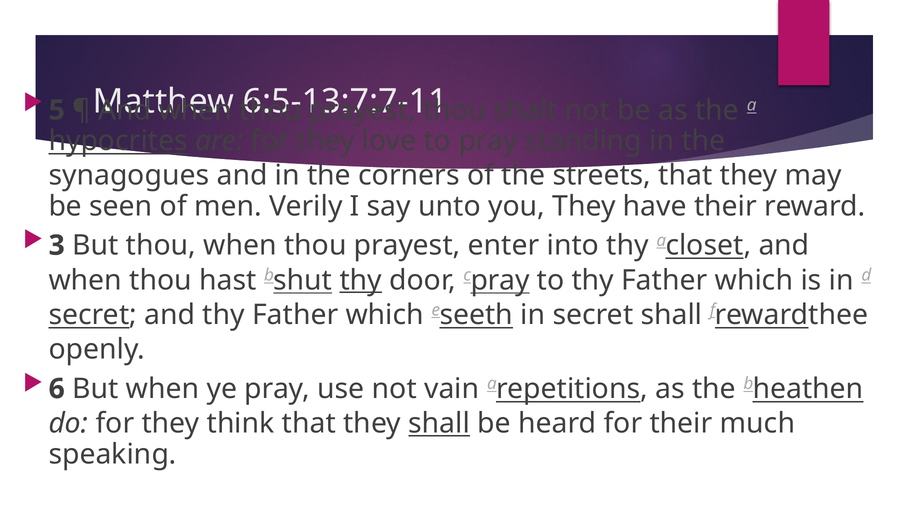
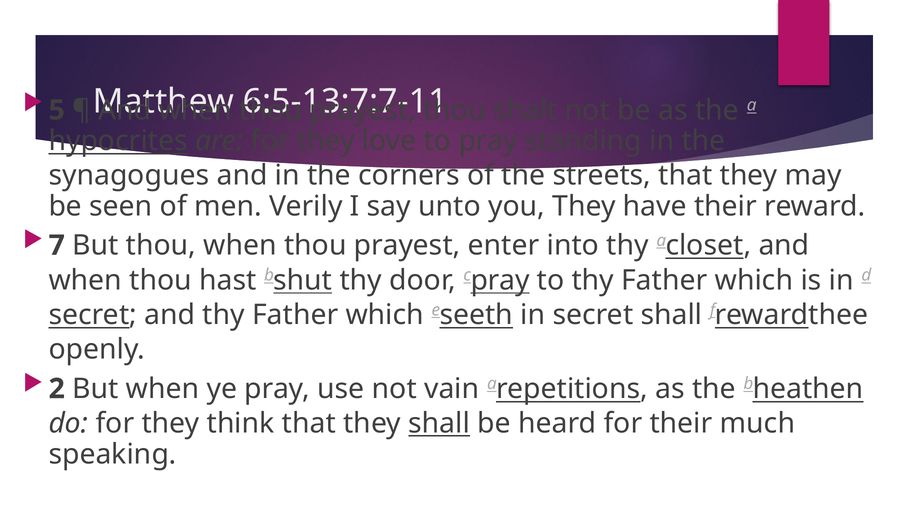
3: 3 -> 7
thy at (361, 280) underline: present -> none
6: 6 -> 2
